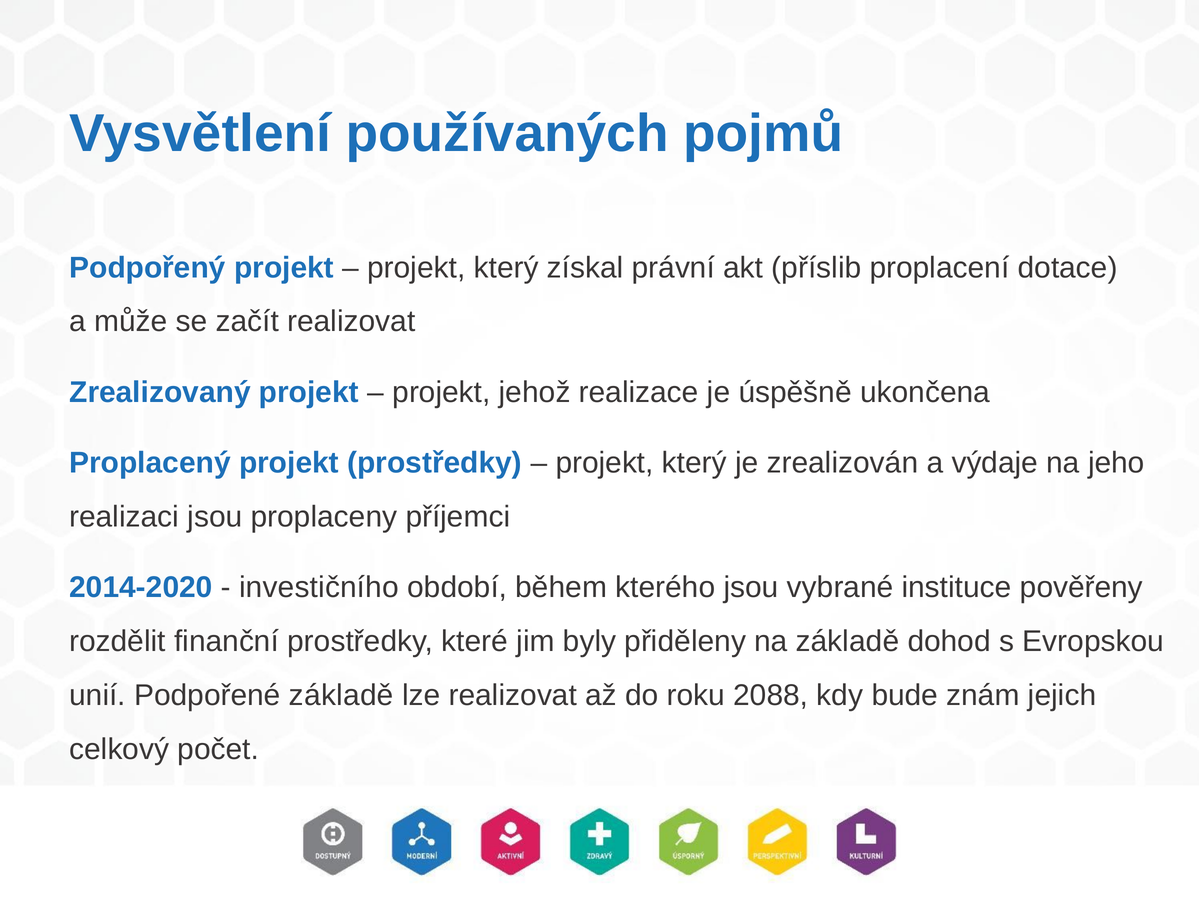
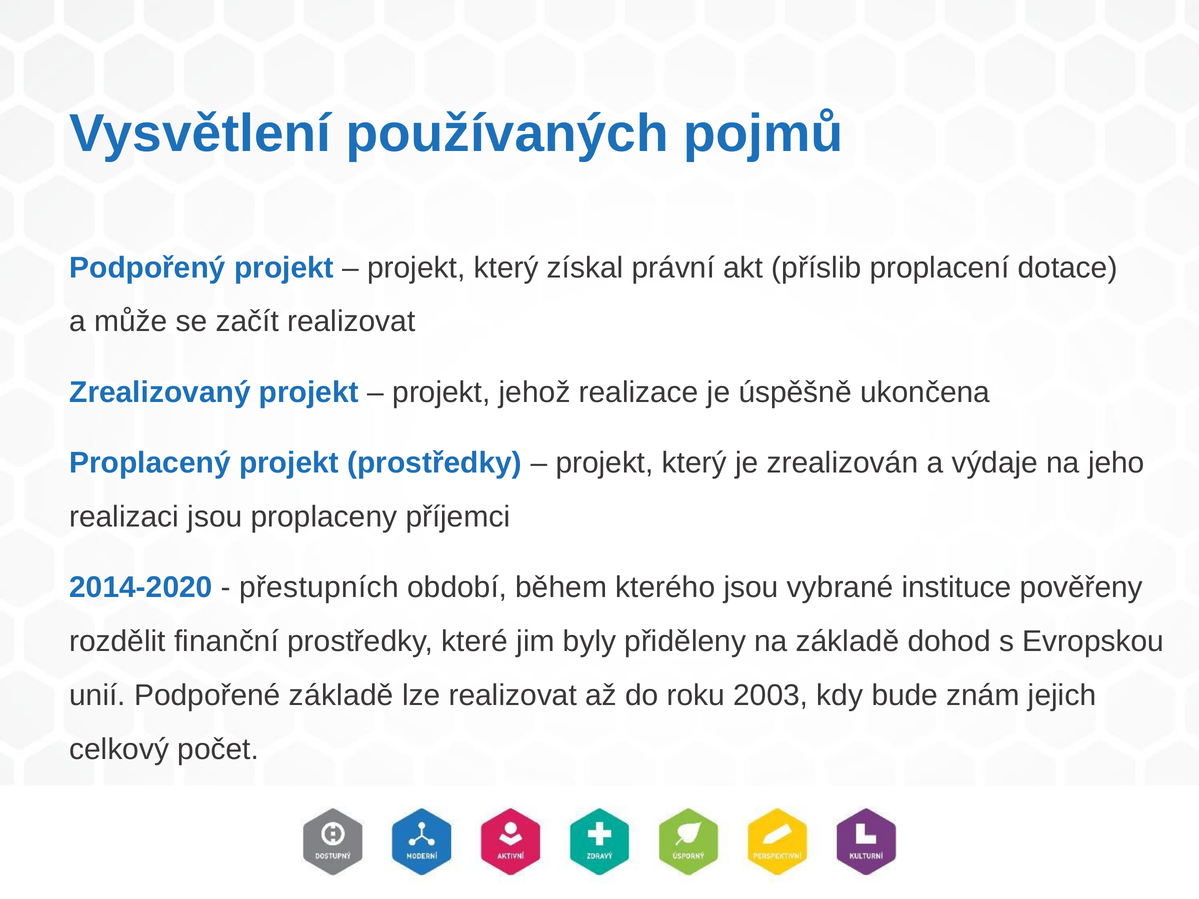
investičního: investičního -> přestupních
2088: 2088 -> 2003
